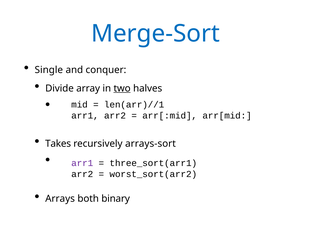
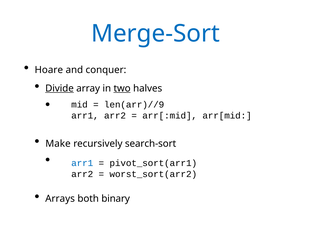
Single: Single -> Hoare
Divide underline: none -> present
len(arr)//1: len(arr)//1 -> len(arr)//9
Takes: Takes -> Make
arrays-sort: arrays-sort -> search-sort
arr1 at (82, 163) colour: purple -> blue
three_sort(arr1: three_sort(arr1 -> pivot_sort(arr1
